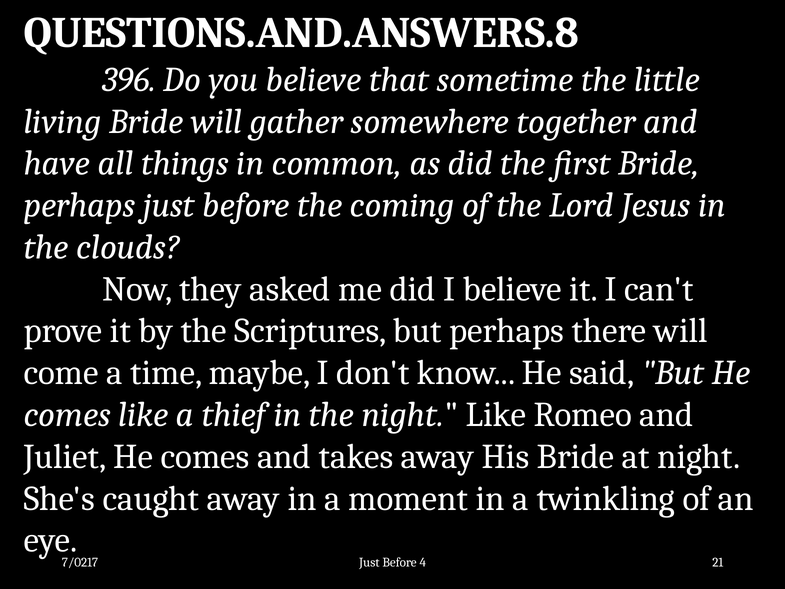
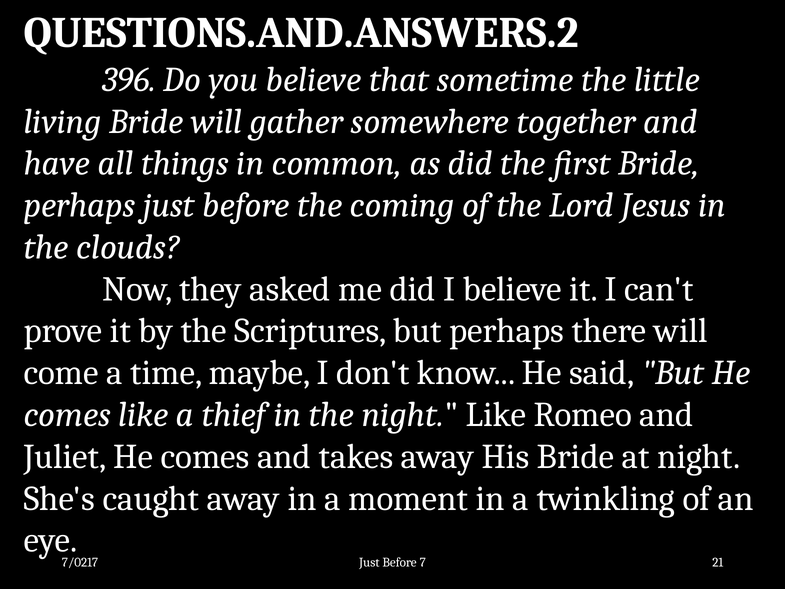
QUESTIONS.AND.ANSWERS.8: QUESTIONS.AND.ANSWERS.8 -> QUESTIONS.AND.ANSWERS.2
4: 4 -> 7
